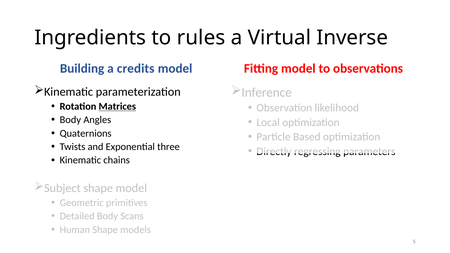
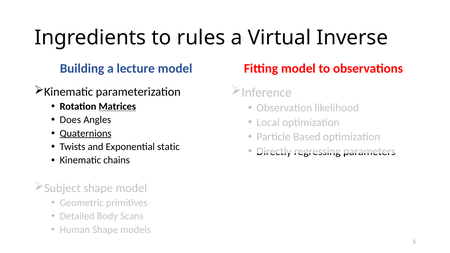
credits: credits -> lecture
Body at (70, 120): Body -> Does
Quaternions underline: none -> present
three: three -> static
